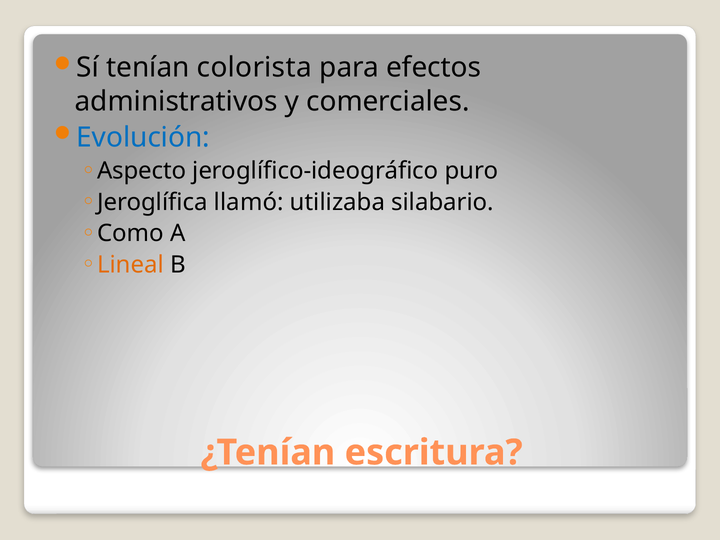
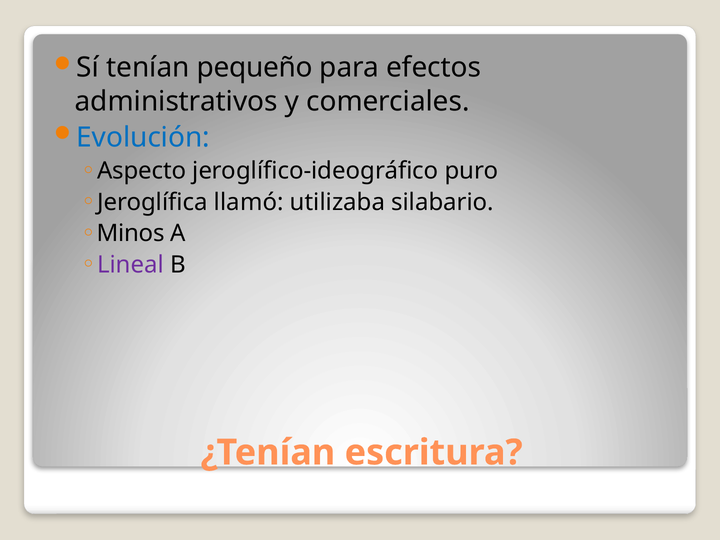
colorista: colorista -> pequeño
Como: Como -> Minos
Lineal colour: orange -> purple
